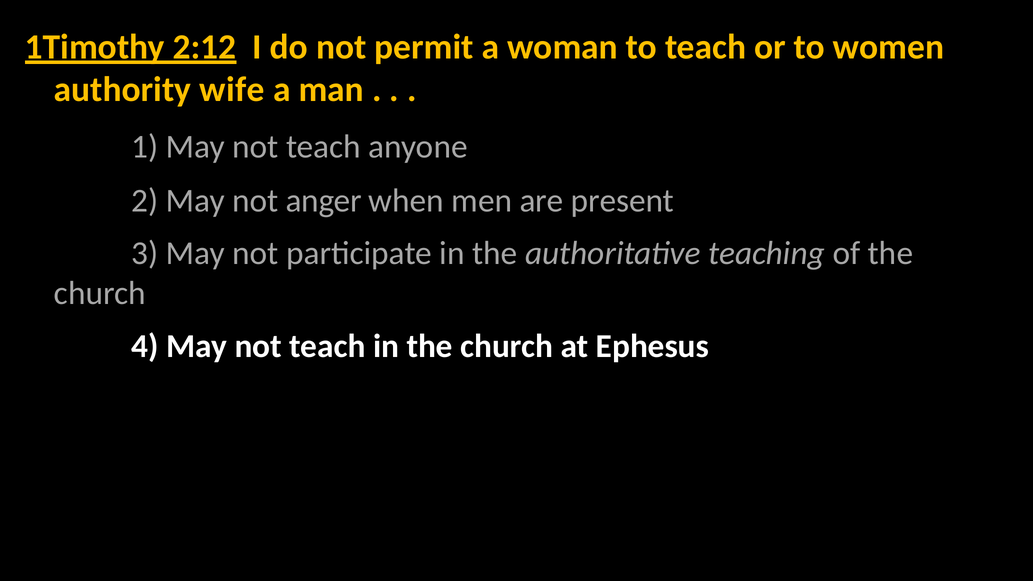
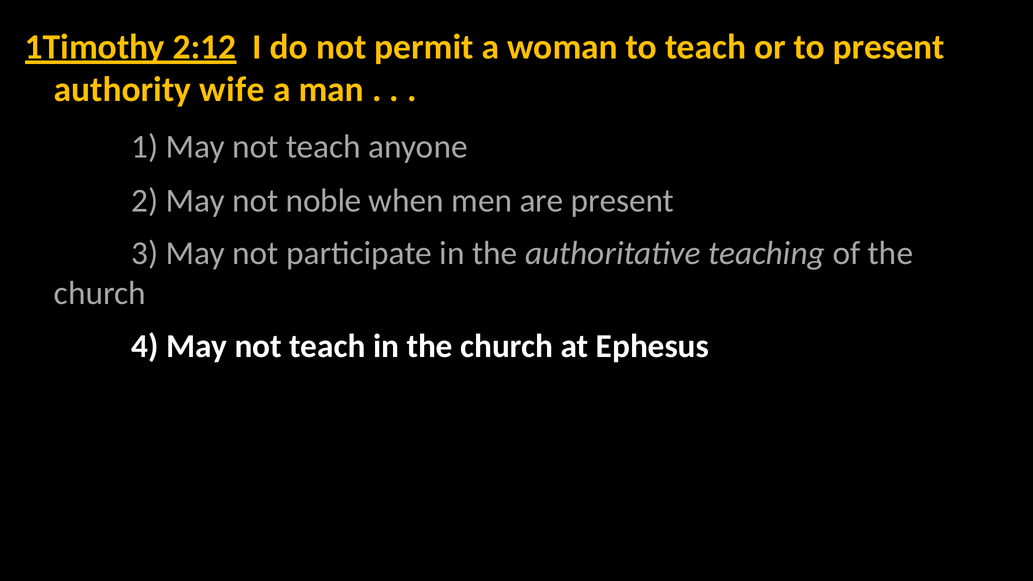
to women: women -> present
anger: anger -> noble
